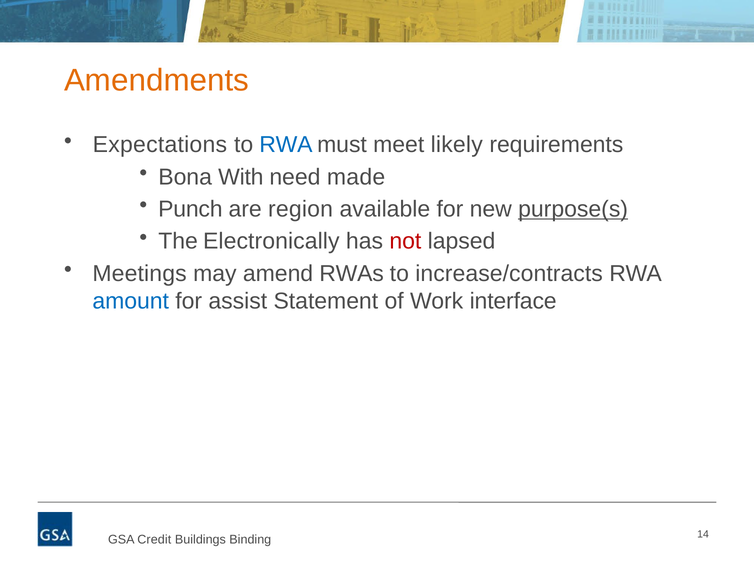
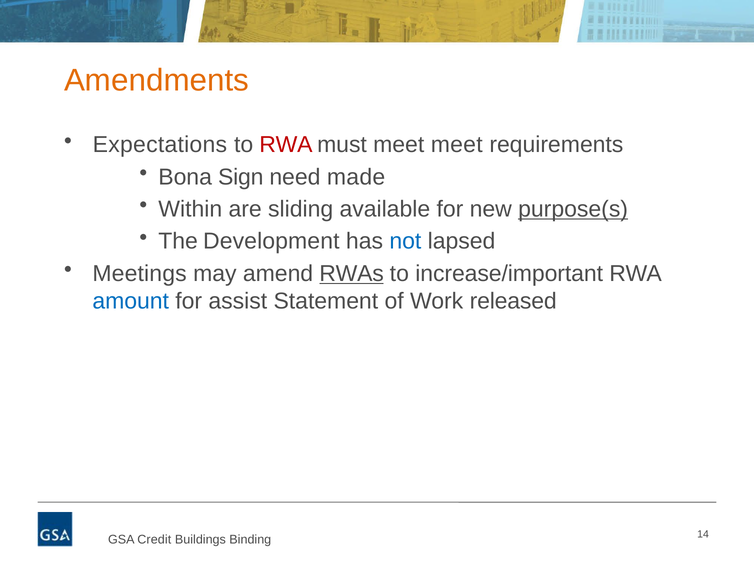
RWA at (286, 145) colour: blue -> red
meet likely: likely -> meet
With: With -> Sign
Punch: Punch -> Within
region: region -> sliding
Electronically: Electronically -> Development
not colour: red -> blue
RWAs underline: none -> present
increase/contracts: increase/contracts -> increase/important
interface: interface -> released
